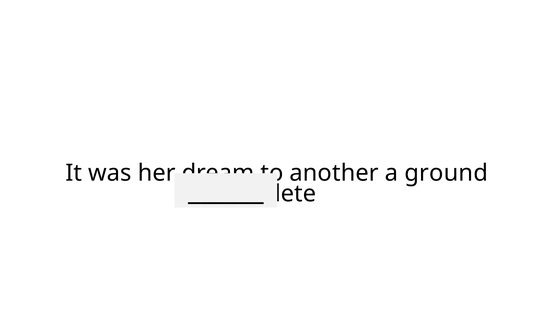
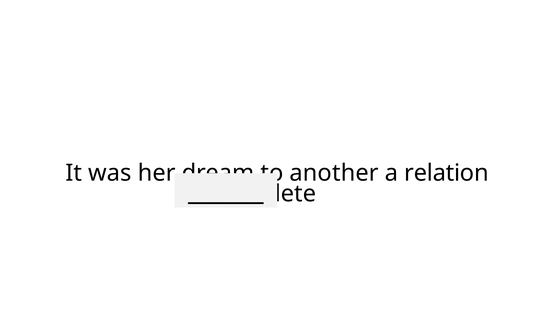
ground: ground -> relation
